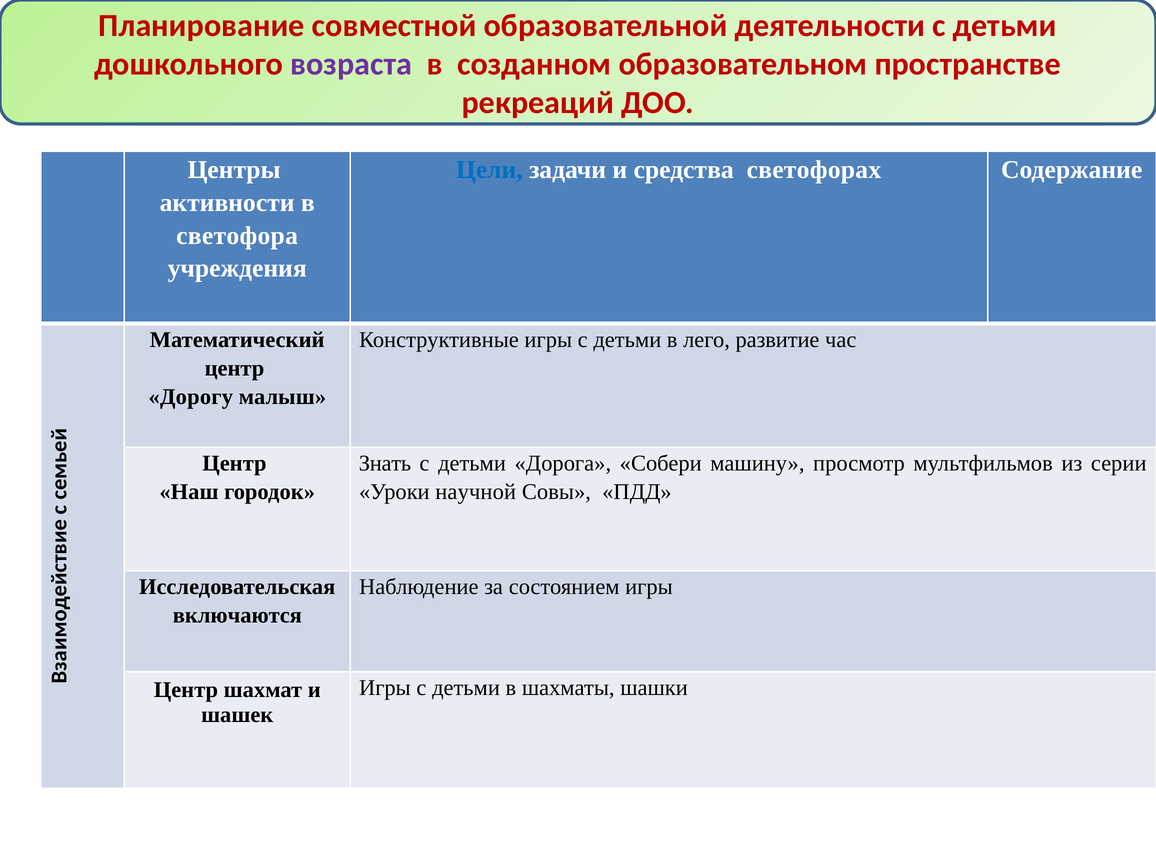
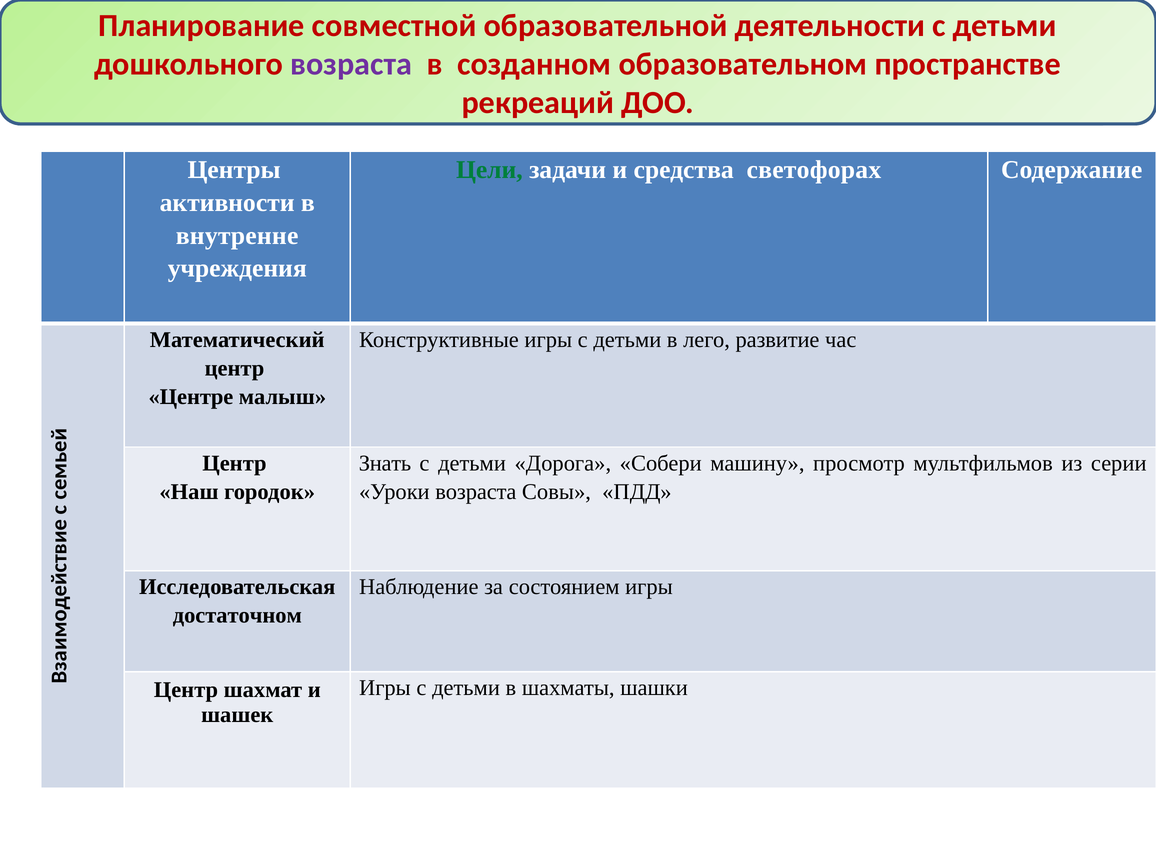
Цели colour: blue -> green
светофора: светофора -> внутренне
Дорогу: Дорогу -> Центре
Уроки научной: научной -> возраста
включаются: включаются -> достаточном
